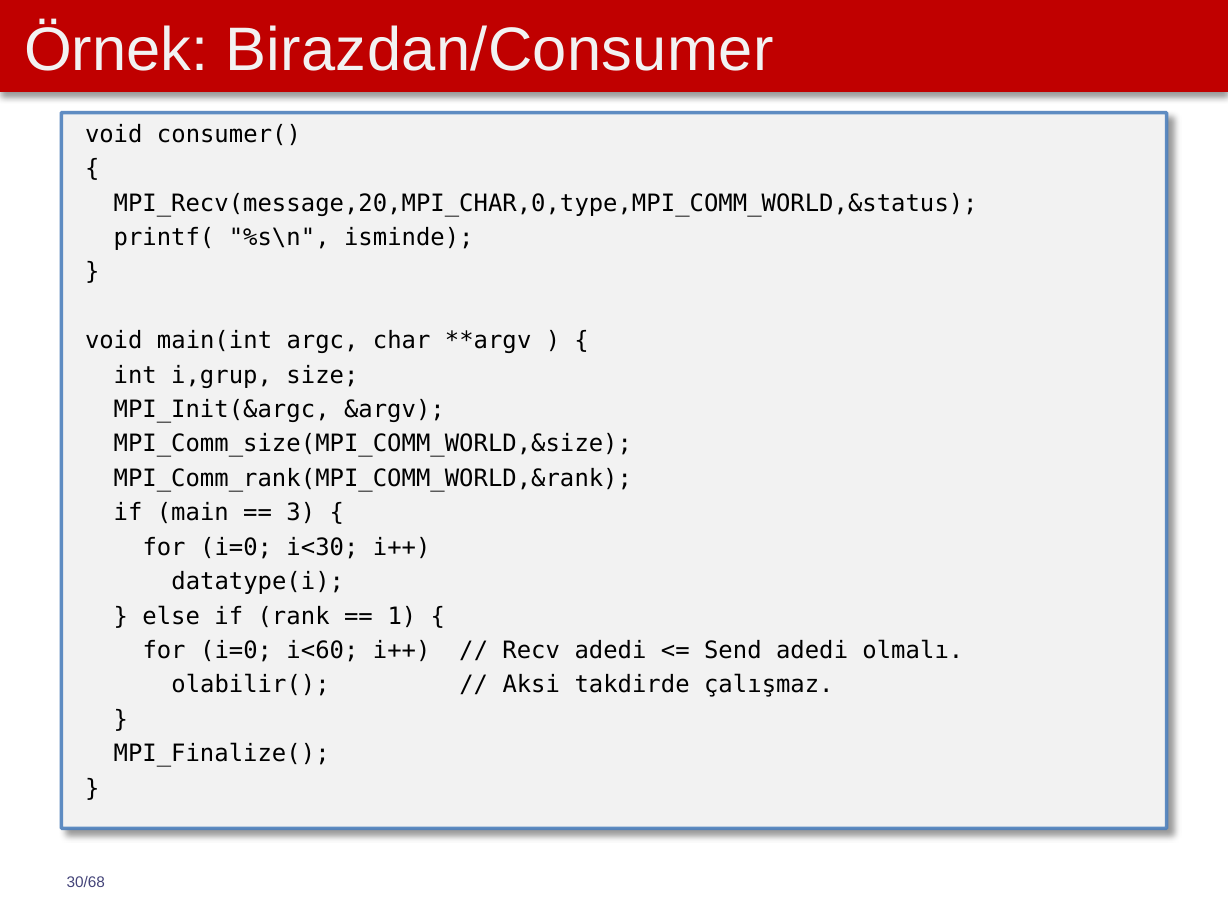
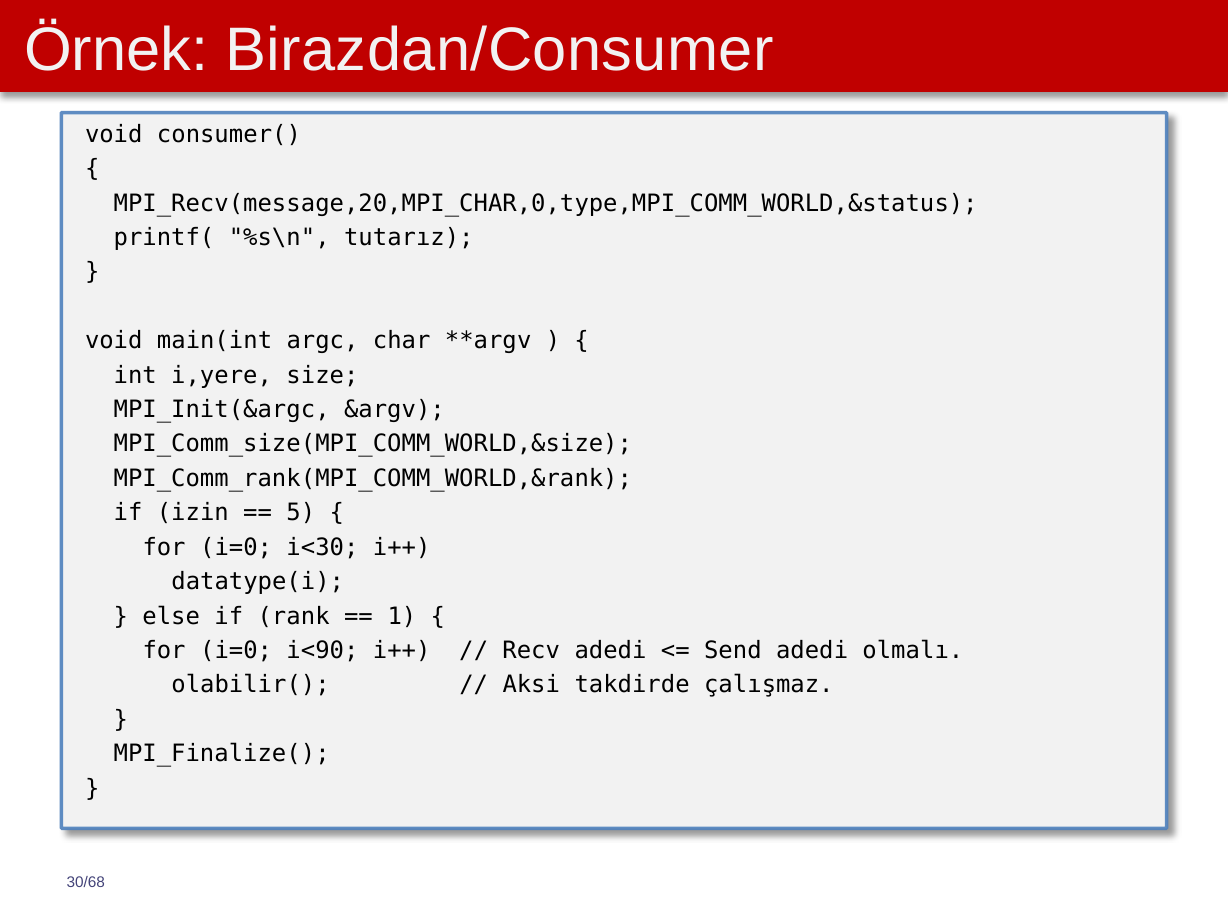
isminde: isminde -> tutarız
i,grup: i,grup -> i,yere
main: main -> izin
3: 3 -> 5
i<60: i<60 -> i<90
